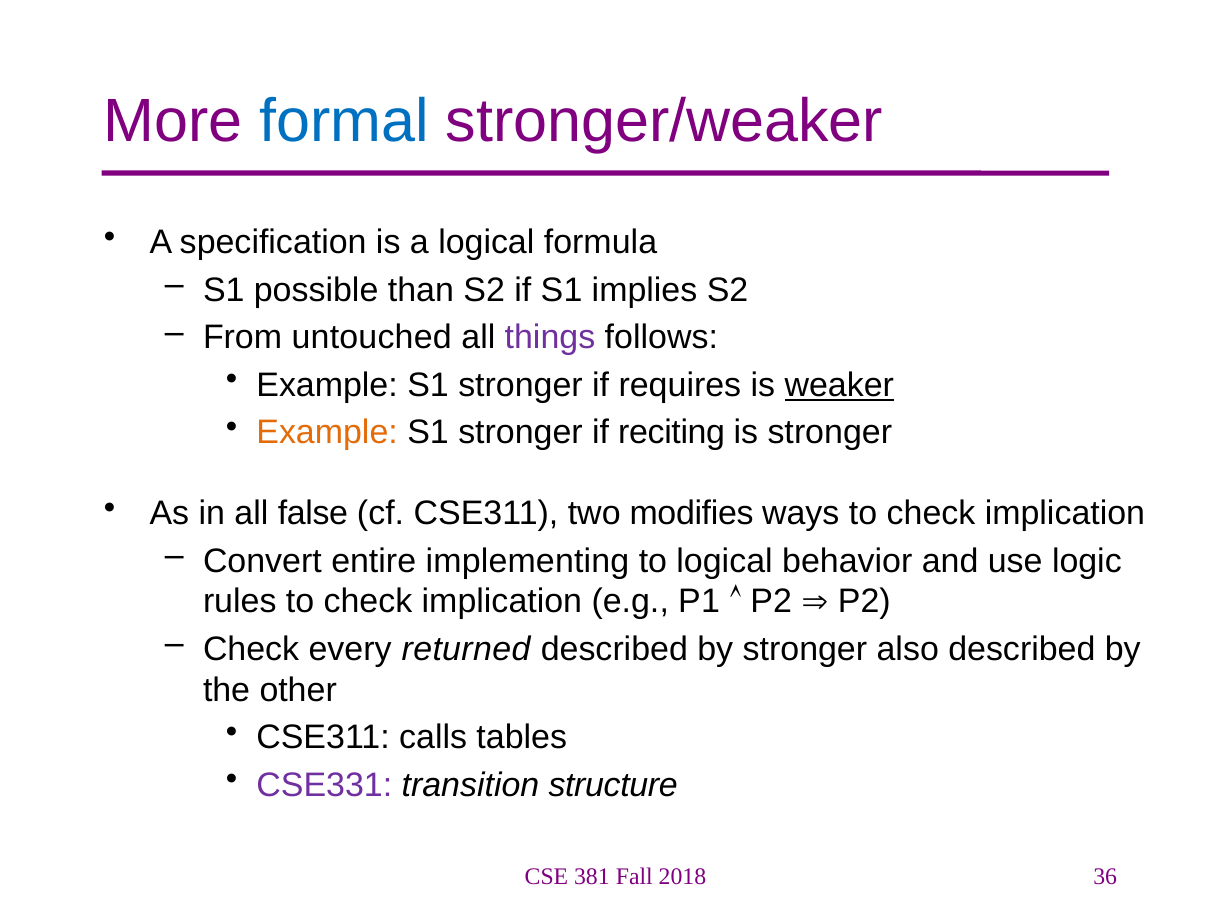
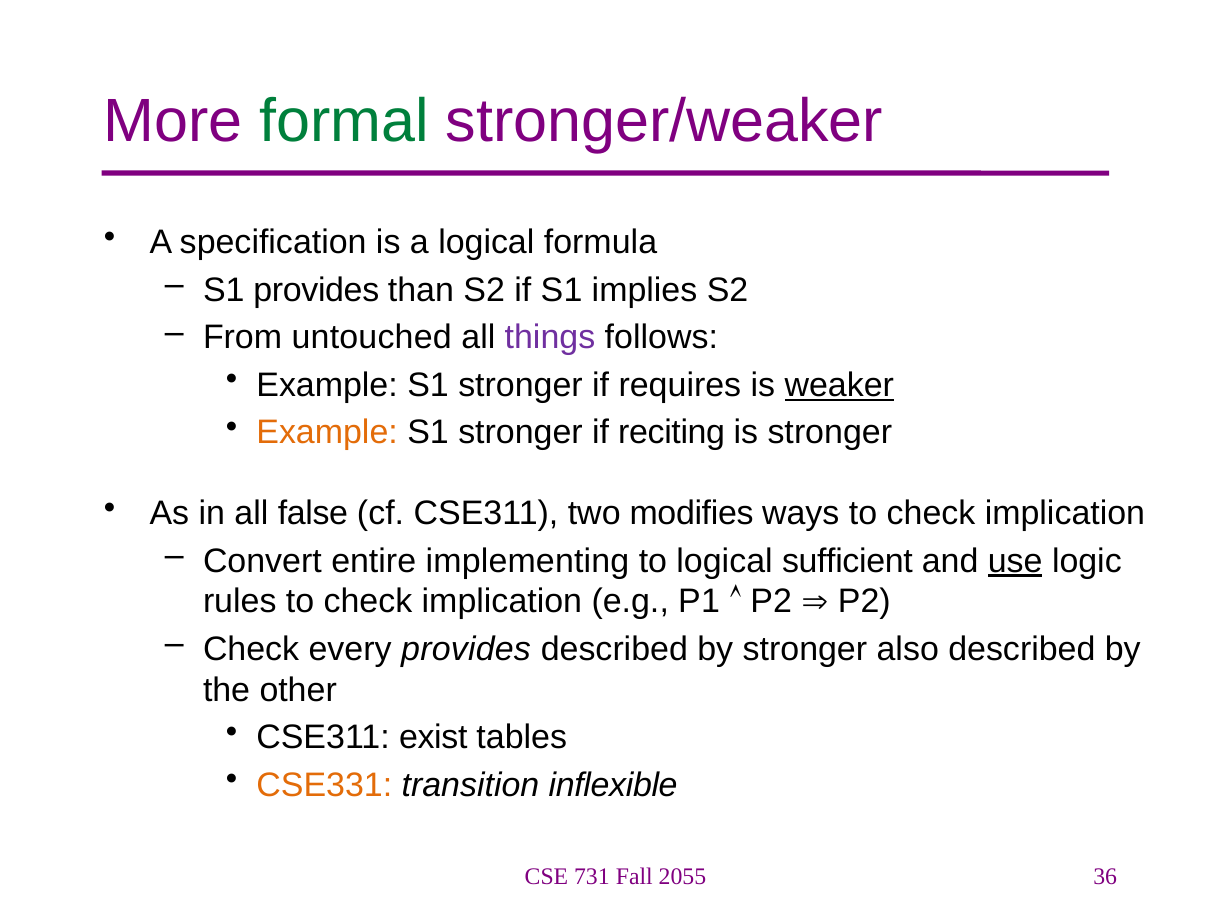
formal colour: blue -> green
S1 possible: possible -> provides
behavior: behavior -> sufficient
use underline: none -> present
every returned: returned -> provides
calls: calls -> exist
CSE331 colour: purple -> orange
structure: structure -> inflexible
381: 381 -> 731
2018: 2018 -> 2055
